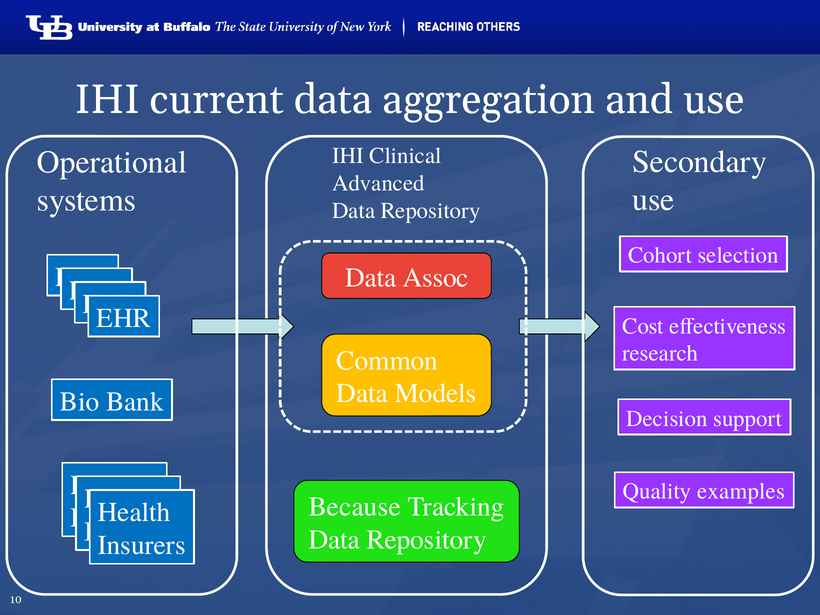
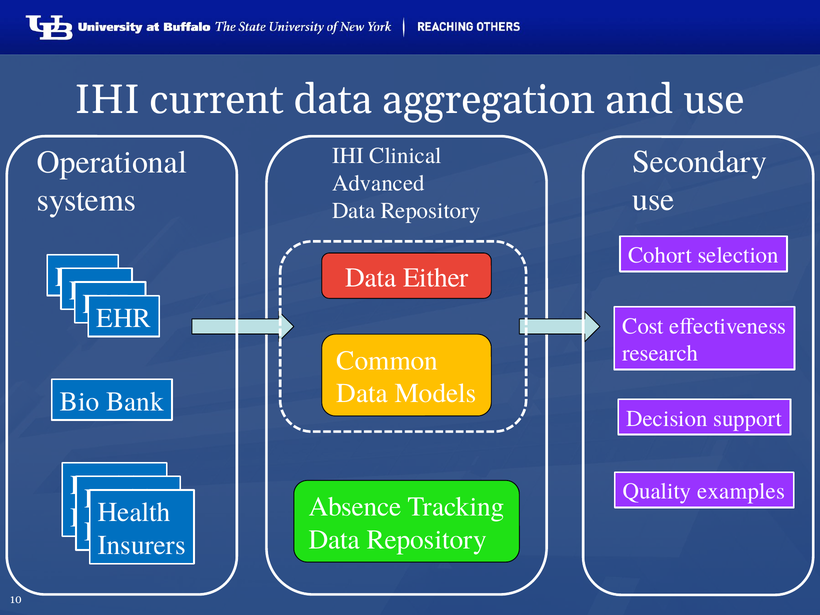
Assoc: Assoc -> Either
Because: Because -> Absence
